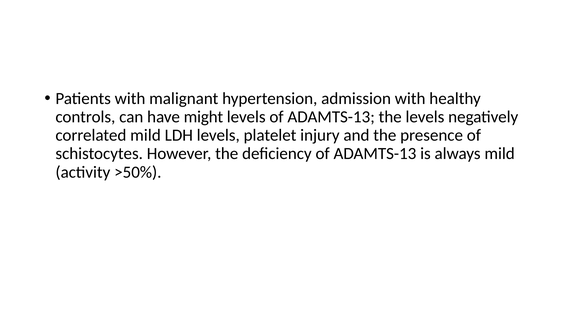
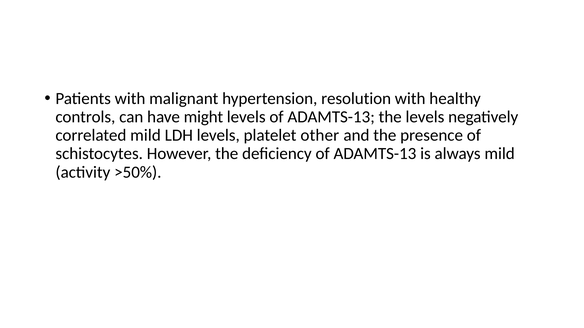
admission: admission -> resolution
injury: injury -> other
